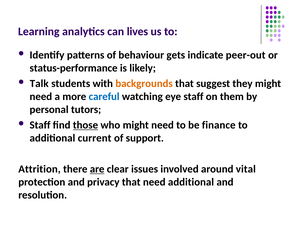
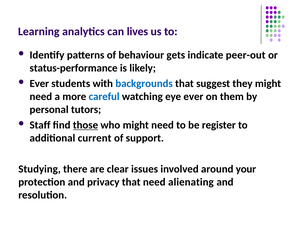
Talk at (39, 84): Talk -> Ever
backgrounds colour: orange -> blue
eye staff: staff -> ever
finance: finance -> register
Attrition: Attrition -> Studying
are underline: present -> none
vital: vital -> your
need additional: additional -> alienating
